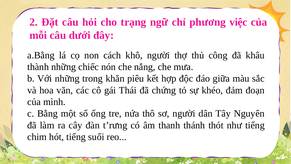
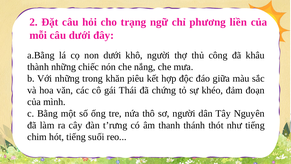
việc: việc -> liền
non cách: cách -> dưới
